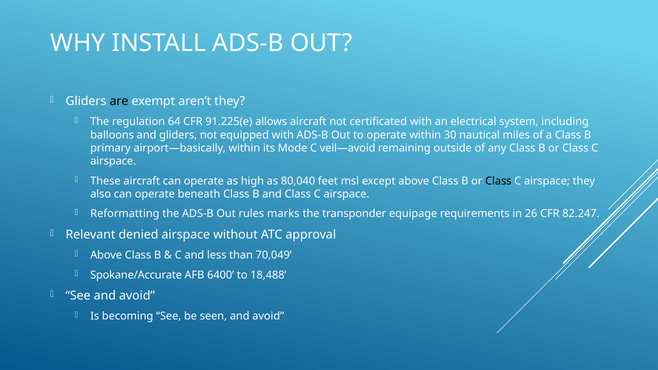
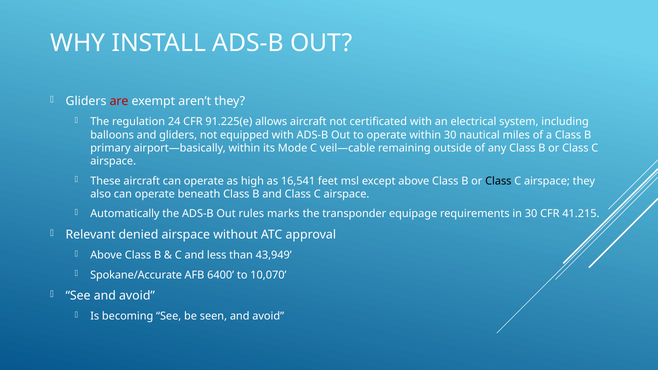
are colour: black -> red
64: 64 -> 24
veil—avoid: veil—avoid -> veil—cable
80,040: 80,040 -> 16,541
Reformatting: Reformatting -> Automatically
in 26: 26 -> 30
82.247: 82.247 -> 41.215
70,049: 70,049 -> 43,949
18,488: 18,488 -> 10,070
